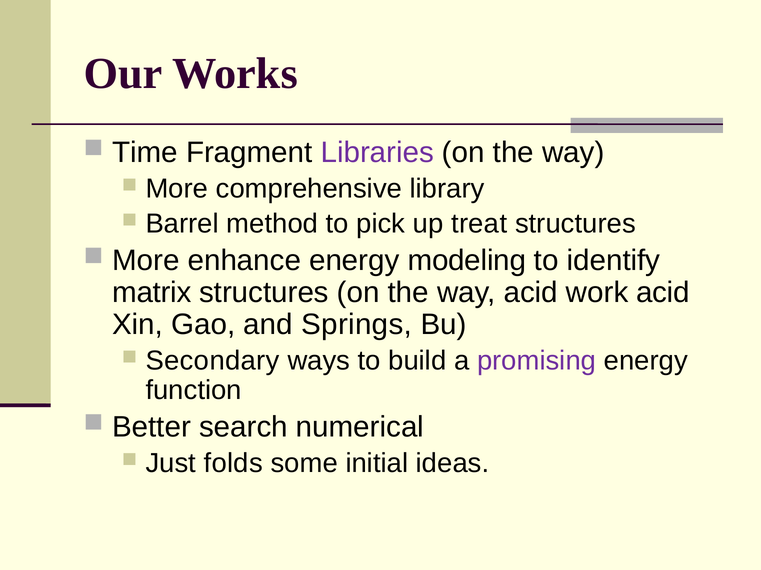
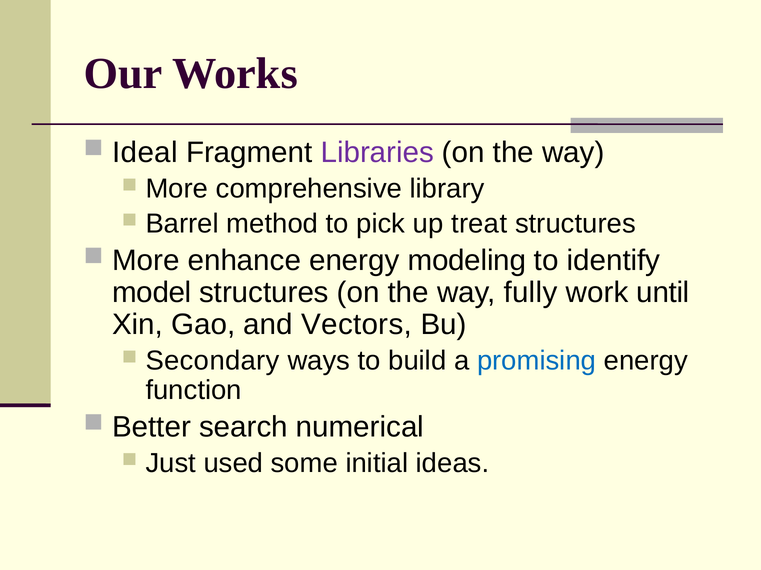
Time: Time -> Ideal
matrix: matrix -> model
way acid: acid -> fully
work acid: acid -> until
Springs: Springs -> Vectors
promising colour: purple -> blue
folds: folds -> used
